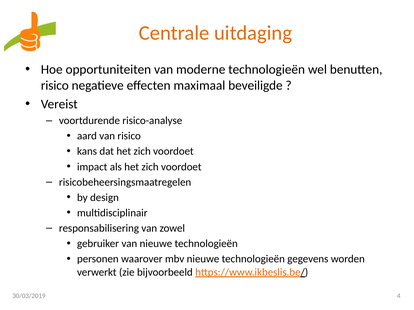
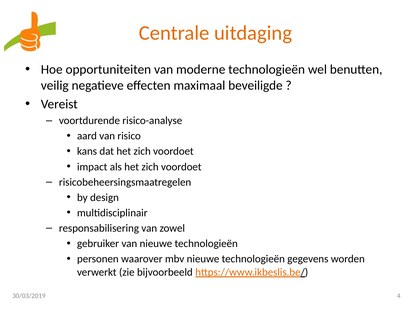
risico at (55, 86): risico -> veilig
